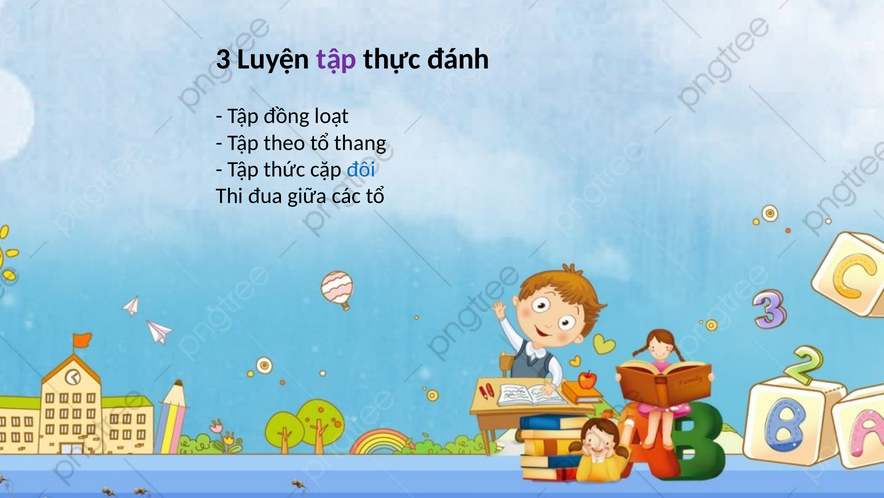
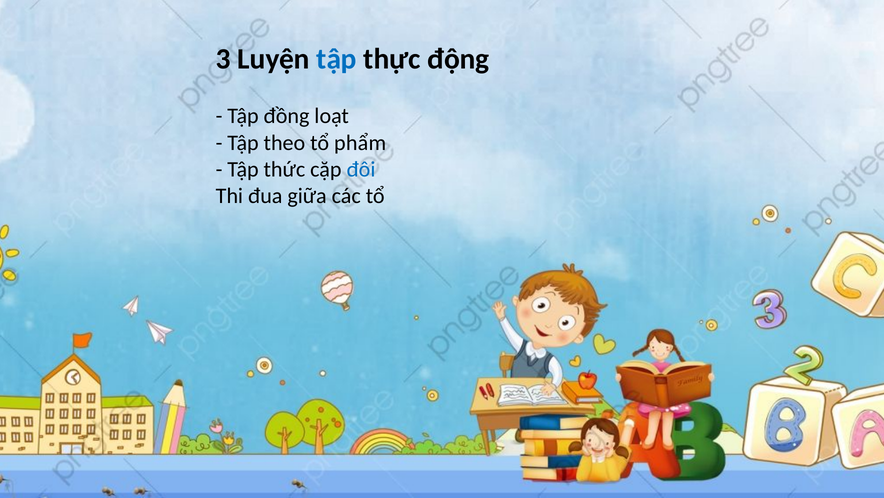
tập at (337, 59) colour: purple -> blue
đánh: đánh -> động
thang: thang -> phẩm
